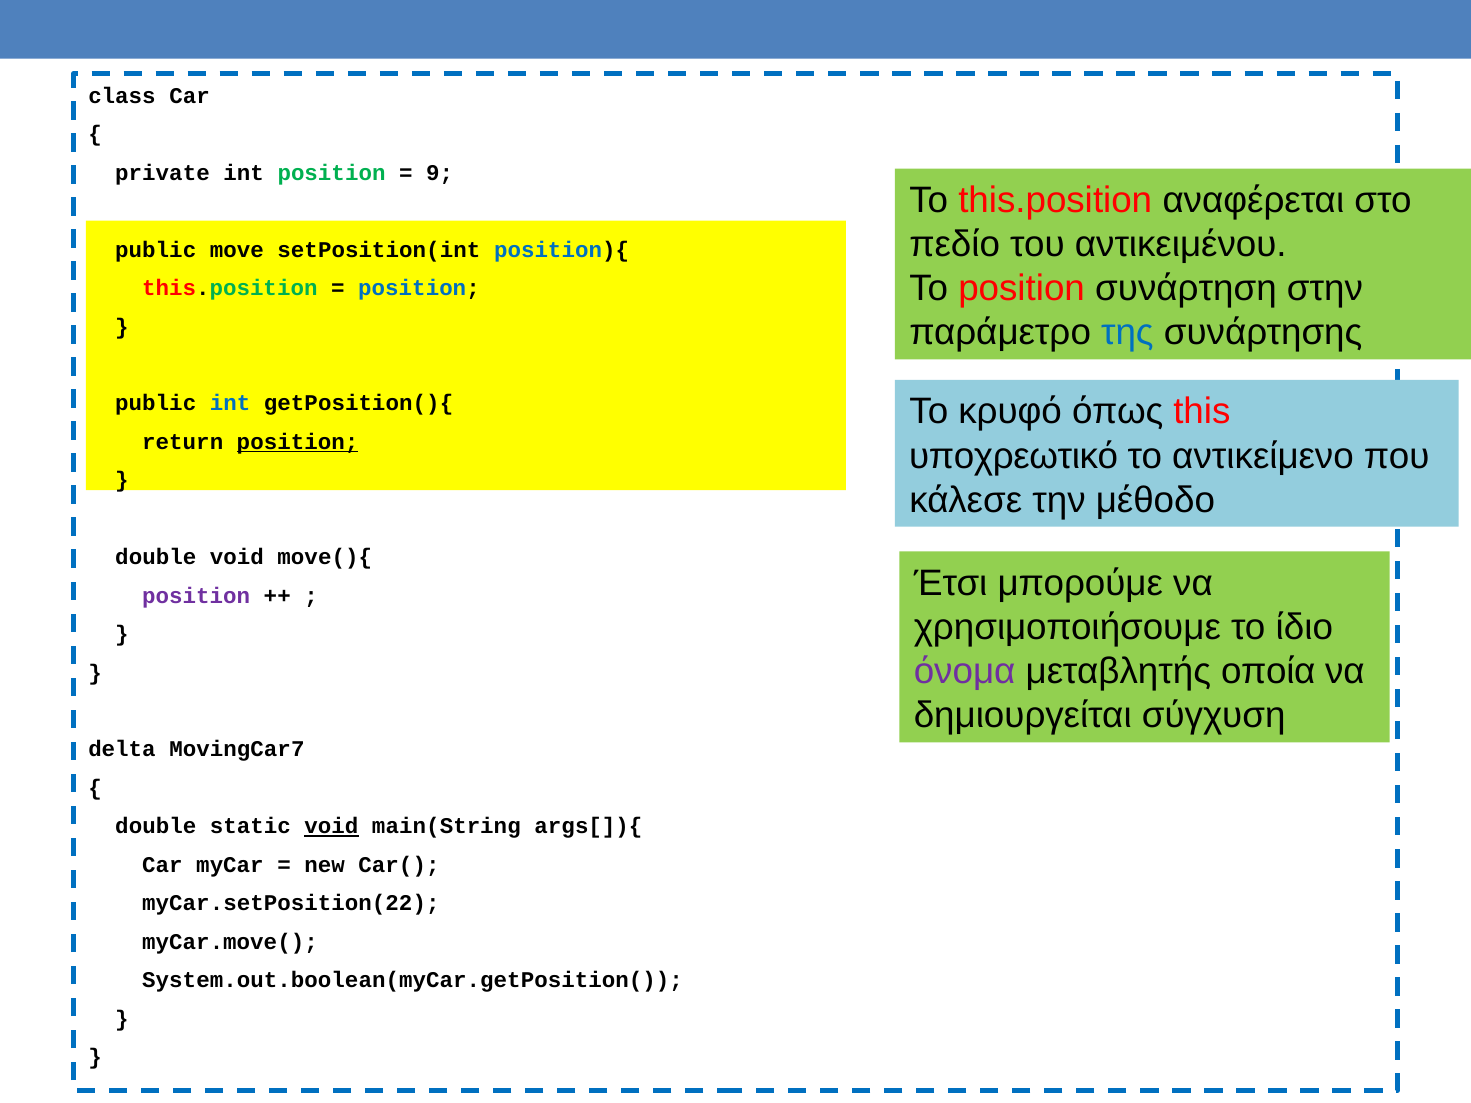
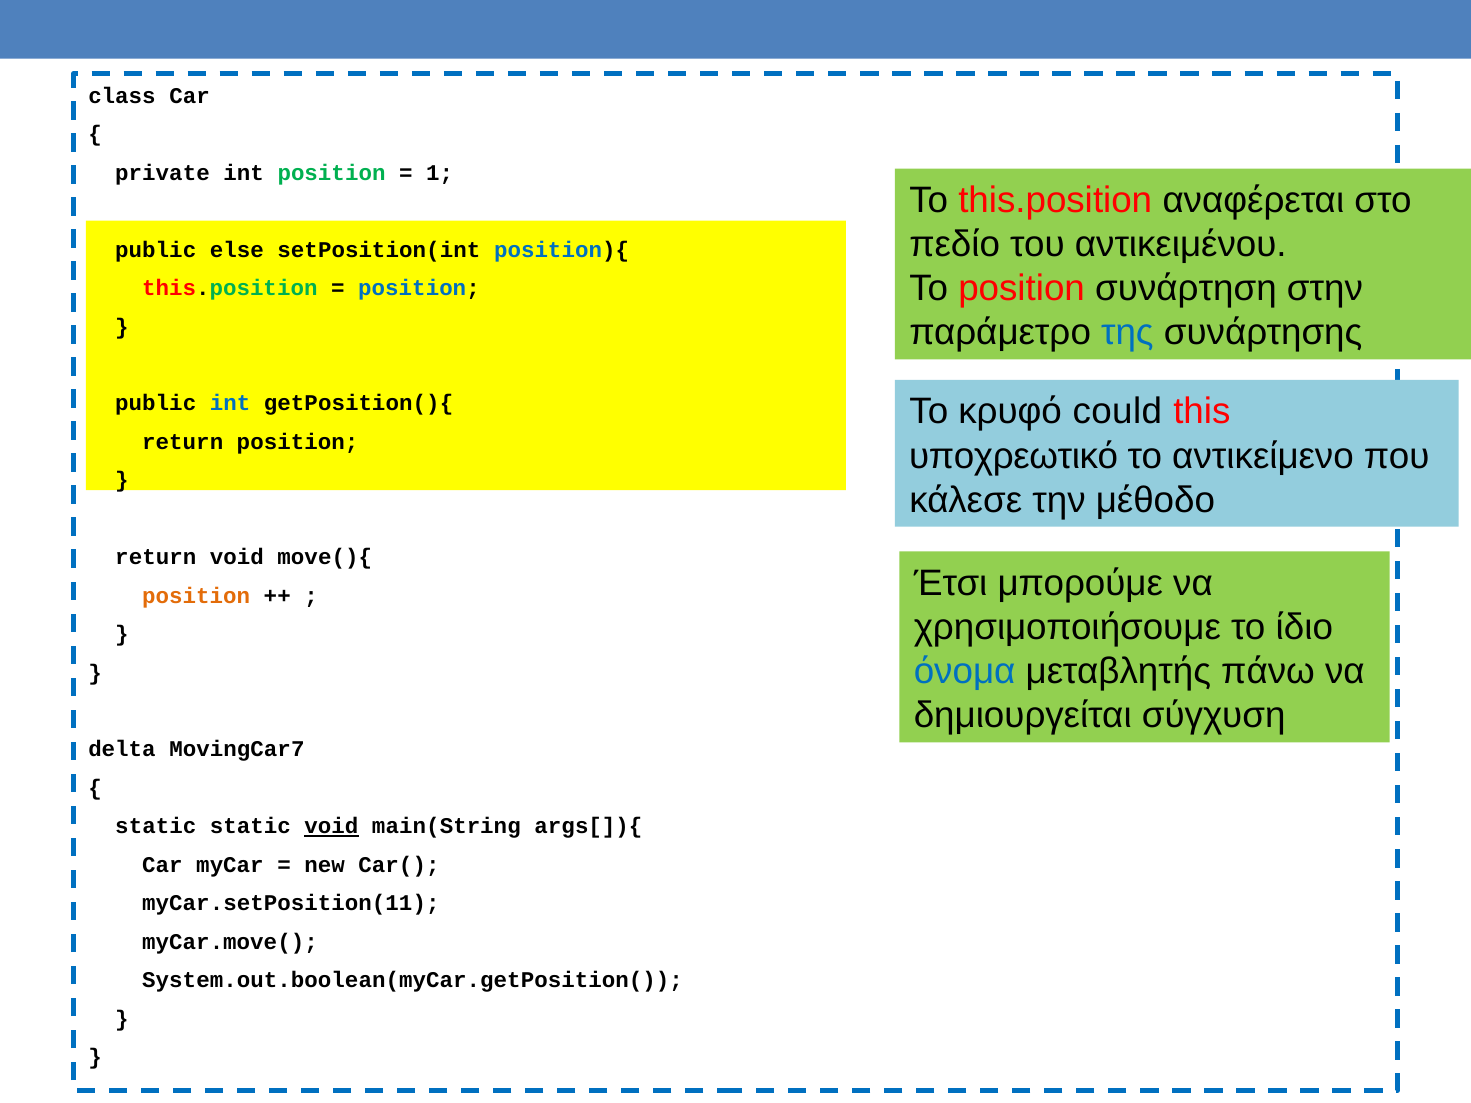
9: 9 -> 1
move: move -> else
όπως: όπως -> could
position at (298, 442) underline: present -> none
double at (156, 557): double -> return
position at (196, 596) colour: purple -> orange
όνομα colour: purple -> blue
οποία: οποία -> πάνω
double at (156, 827): double -> static
myCar.setPosition(22: myCar.setPosition(22 -> myCar.setPosition(11
